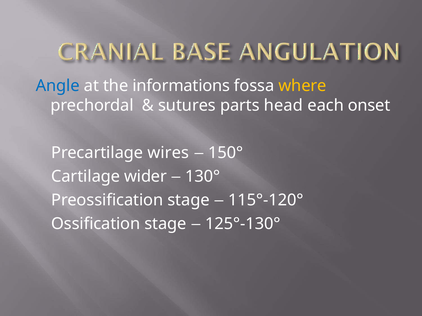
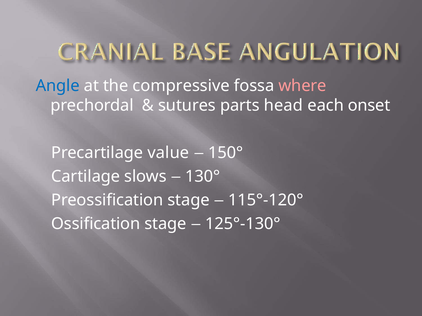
informations: informations -> compressive
where colour: yellow -> pink
wires: wires -> value
wider: wider -> slows
